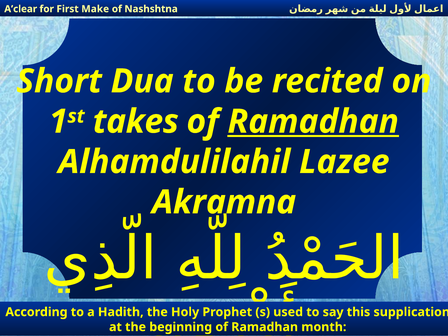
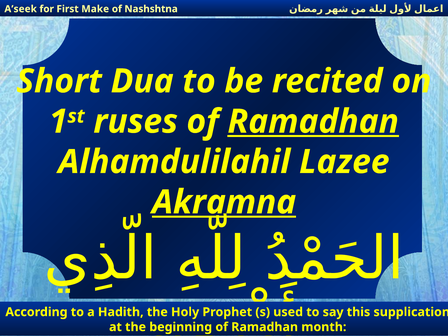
A’clear: A’clear -> A’seek
takes: takes -> ruses
Akramna underline: none -> present
